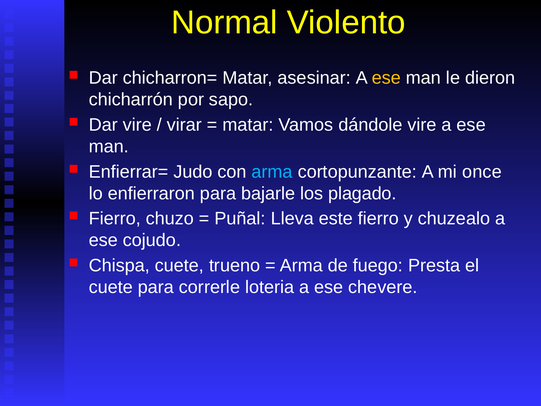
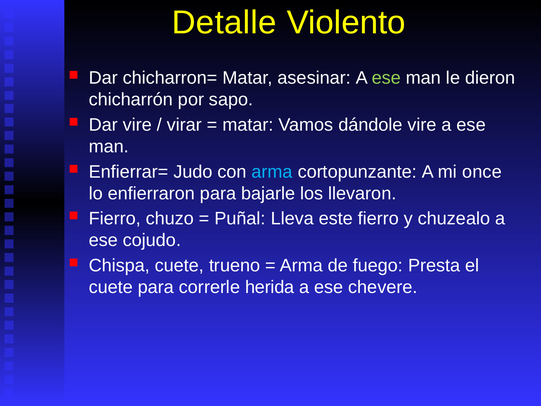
Normal: Normal -> Detalle
ese at (386, 78) colour: yellow -> light green
plagado: plagado -> llevaron
loteria: loteria -> herida
